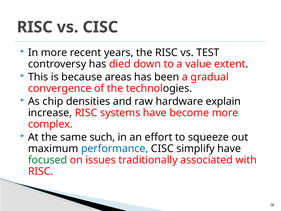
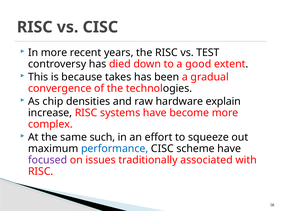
value: value -> good
areas: areas -> takes
simplify: simplify -> scheme
focused colour: green -> purple
